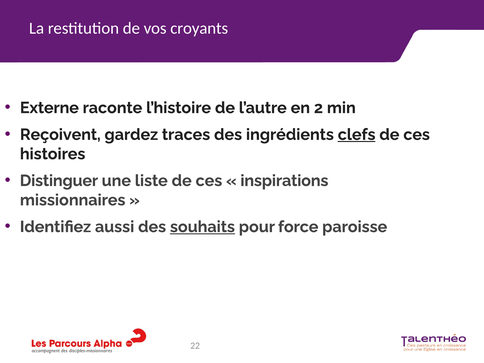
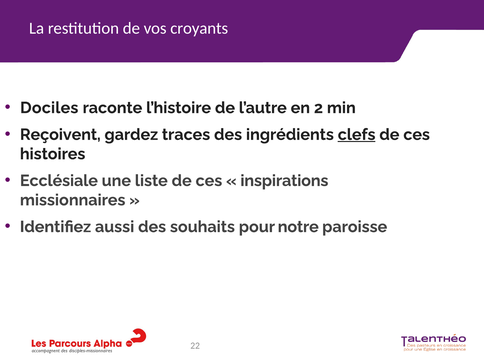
Externe: Externe -> Dociles
Distinguer: Distinguer -> Ecclésiale
souhaits underline: present -> none
force: force -> notre
